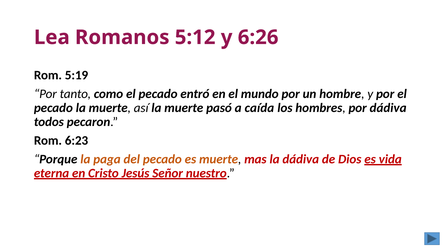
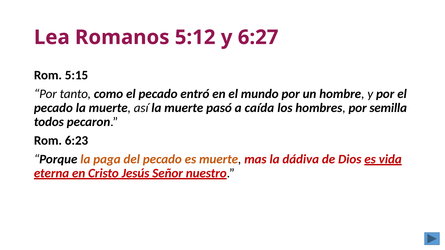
6:26: 6:26 -> 6:27
5:19: 5:19 -> 5:15
por dádiva: dádiva -> semilla
